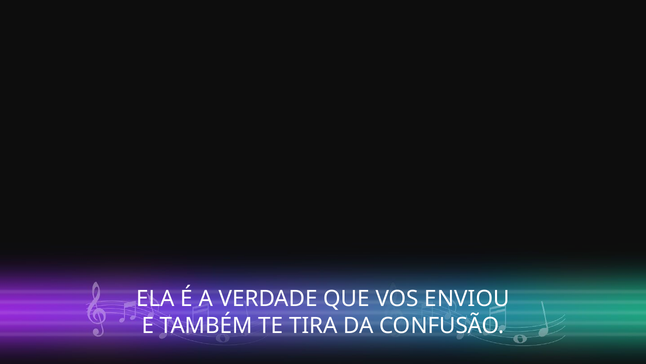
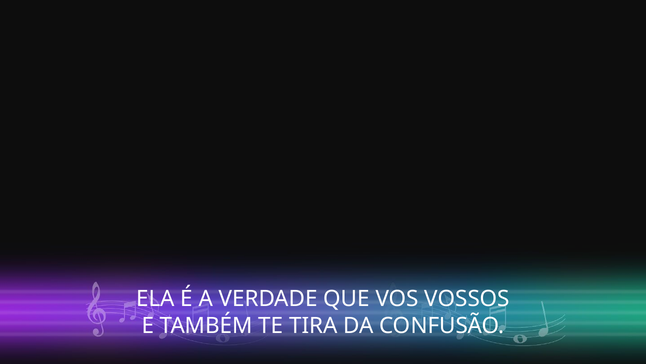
ENVIOU: ENVIOU -> VOSSOS
